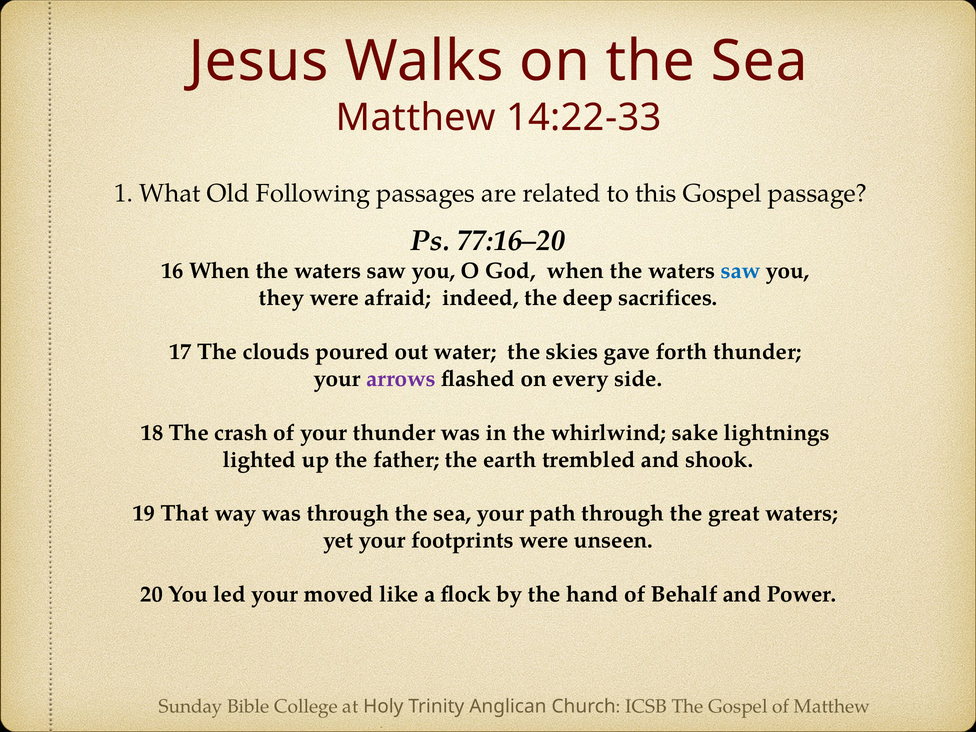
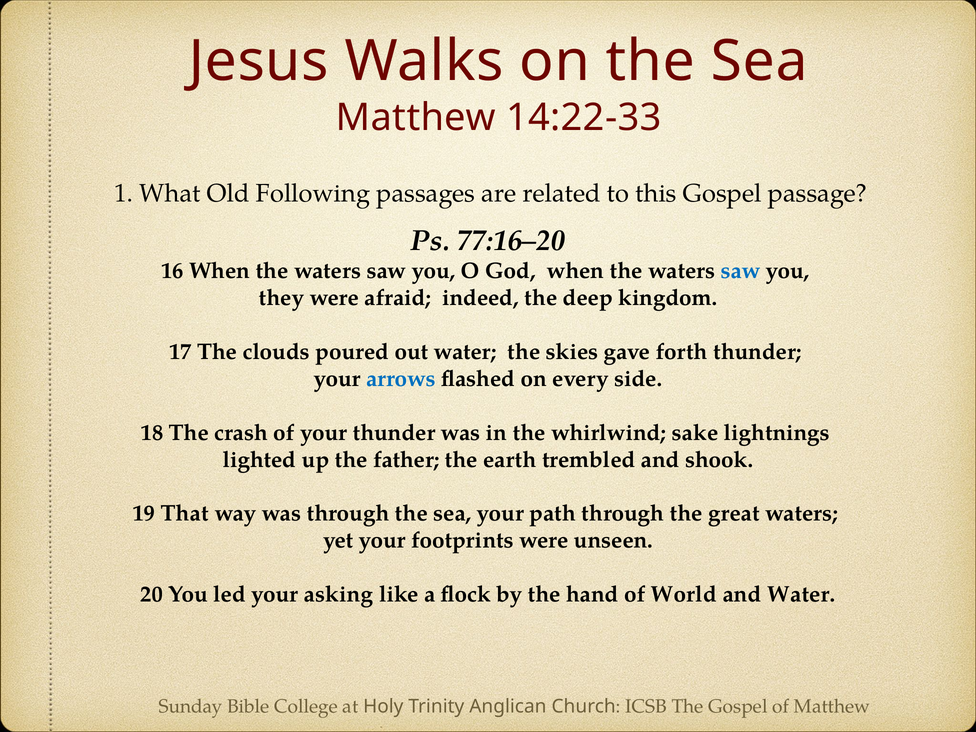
sacrifices: sacrifices -> kingdom
arrows colour: purple -> blue
moved: moved -> asking
Behalf: Behalf -> World
and Power: Power -> Water
